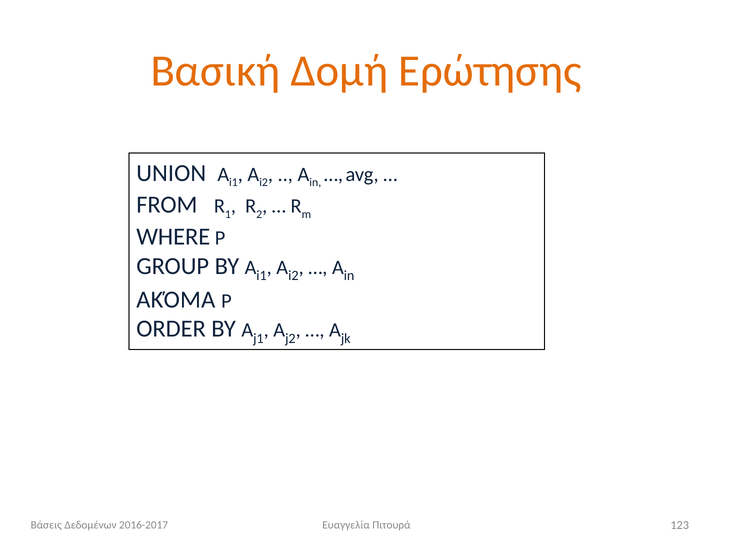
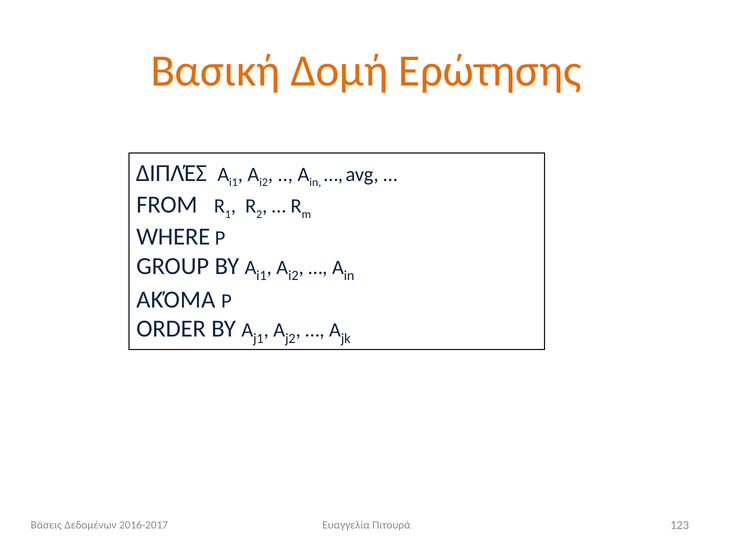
UNION: UNION -> ΔΙΠΛΈΣ
